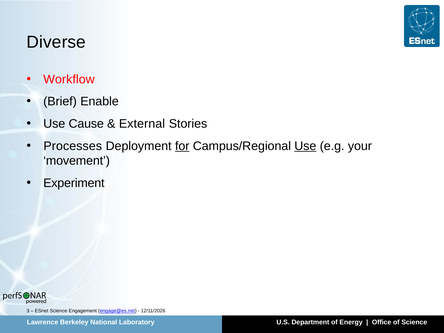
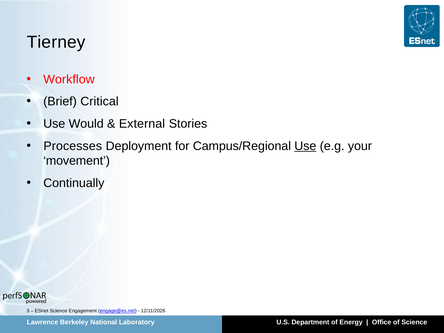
Diverse: Diverse -> Tierney
Enable: Enable -> Critical
Cause: Cause -> Would
for underline: present -> none
Experiment: Experiment -> Continually
